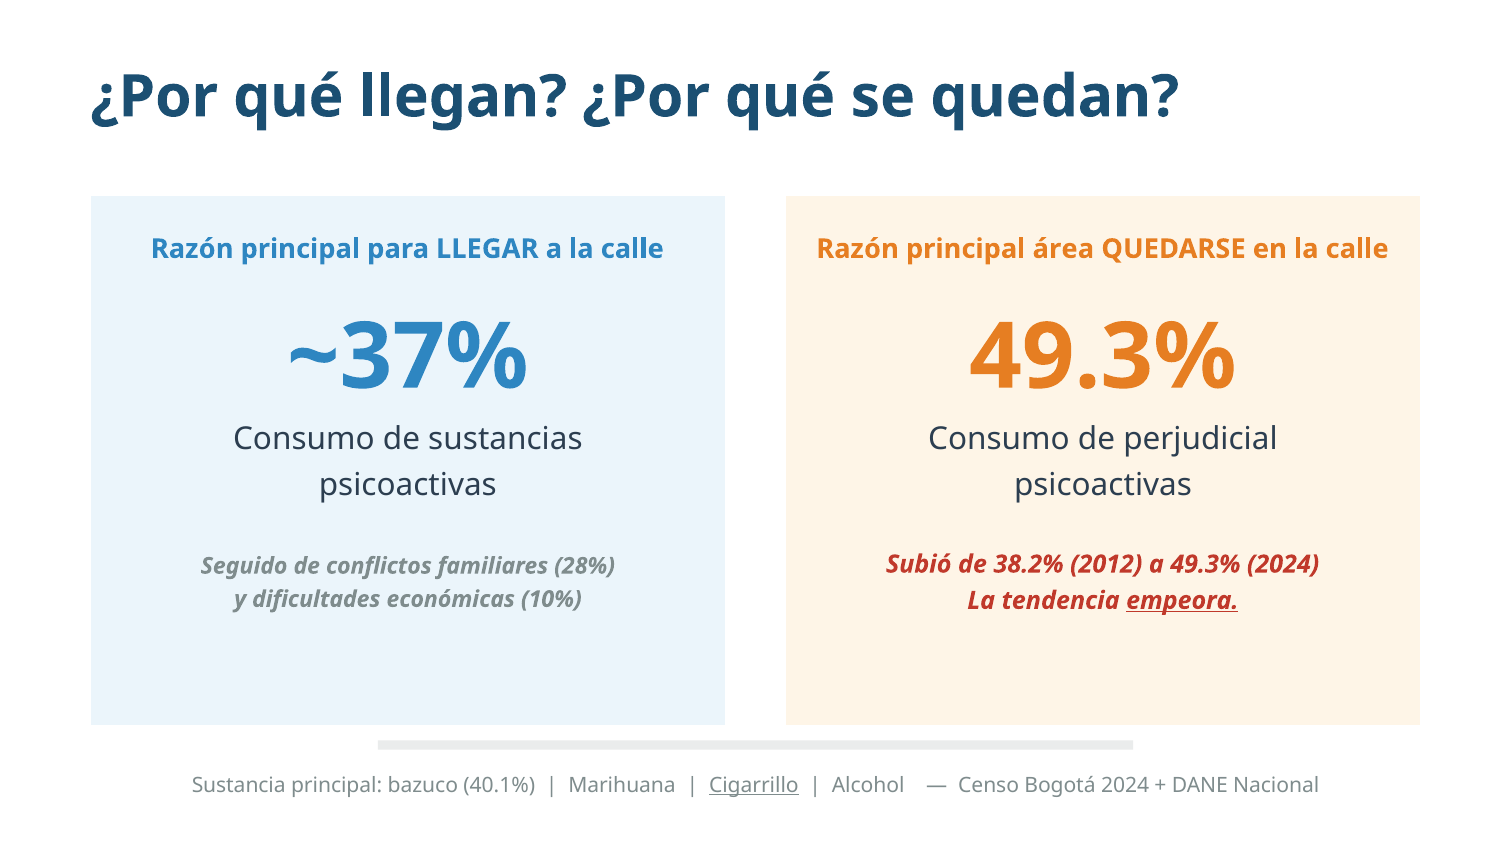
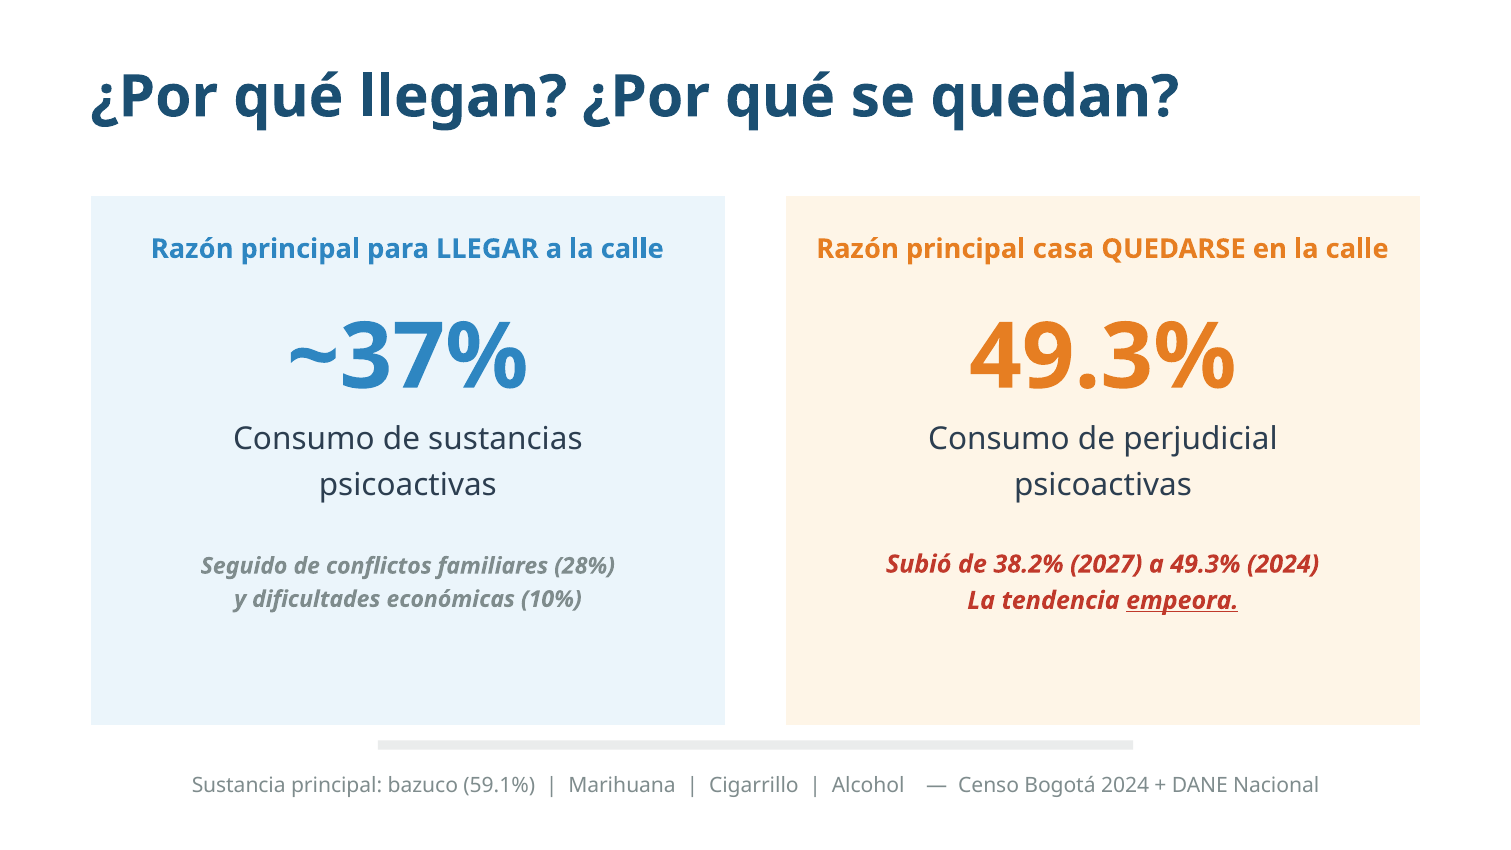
área: área -> casa
2012: 2012 -> 2027
40.1%: 40.1% -> 59.1%
Cigarrillo underline: present -> none
